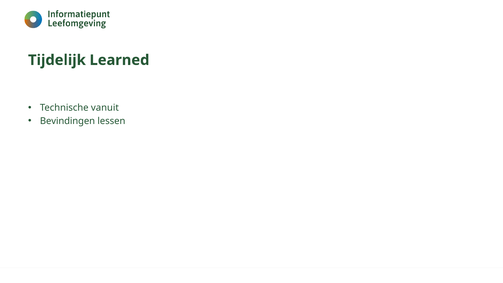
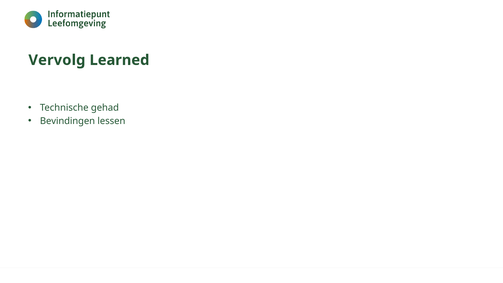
Tijdelijk: Tijdelijk -> Vervolg
vanuit: vanuit -> gehad
